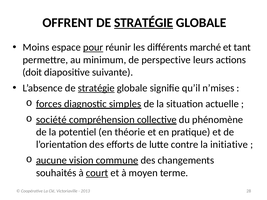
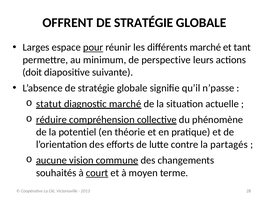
STRATÉGIE at (144, 23) underline: present -> none
Moins: Moins -> Larges
stratégie at (96, 88) underline: present -> none
n’mises: n’mises -> n’passe
forces: forces -> statut
diagnostic simples: simples -> marché
société: société -> réduire
initiative: initiative -> partagés
